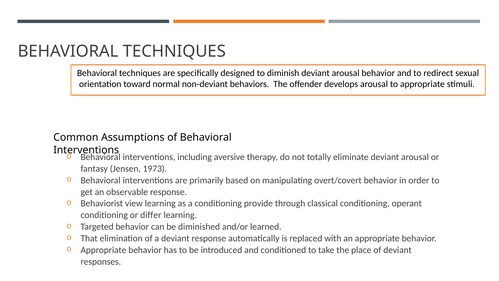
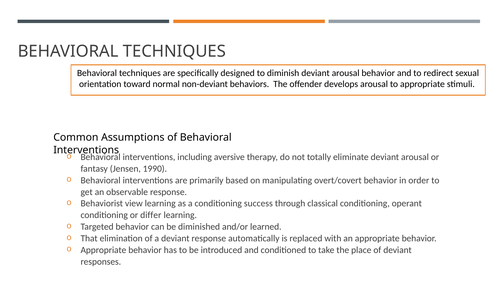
1973: 1973 -> 1990
provide: provide -> success
